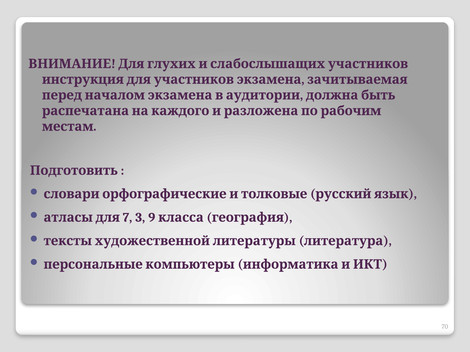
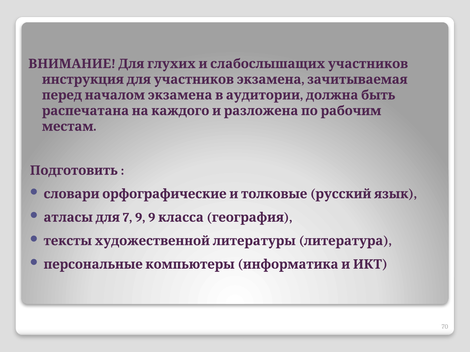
7 3: 3 -> 9
